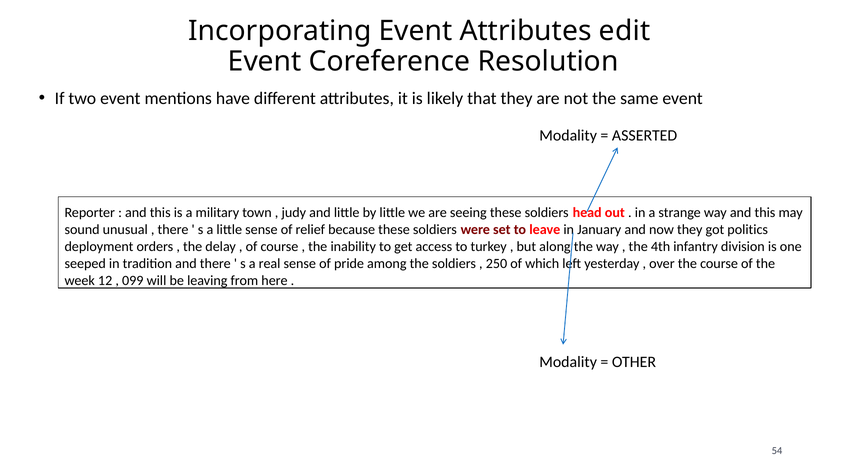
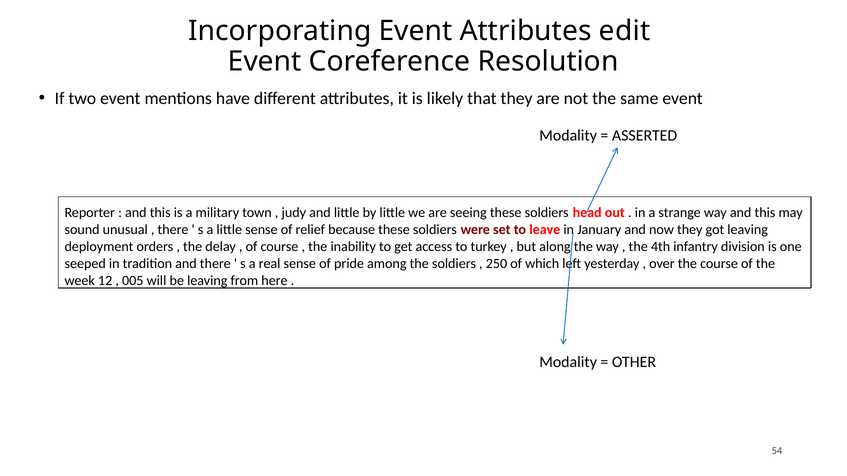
got politics: politics -> leaving
099: 099 -> 005
